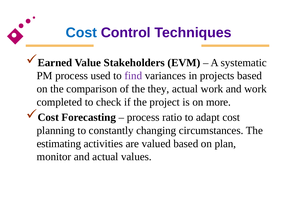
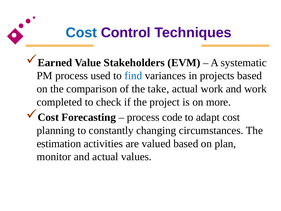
find colour: purple -> blue
they: they -> take
ratio: ratio -> code
estimating: estimating -> estimation
